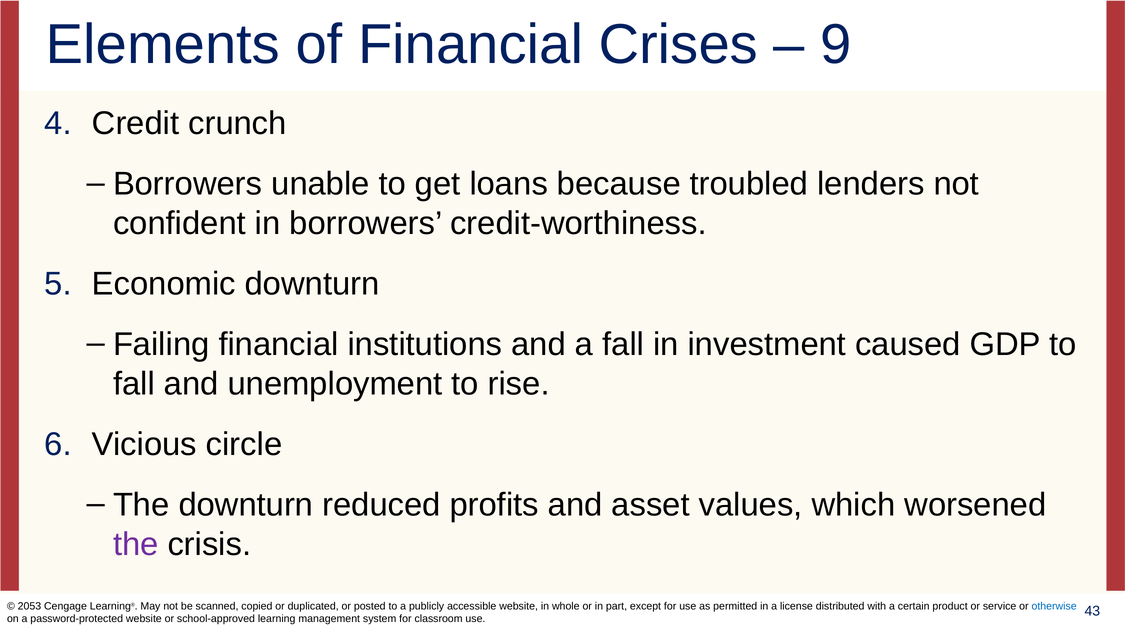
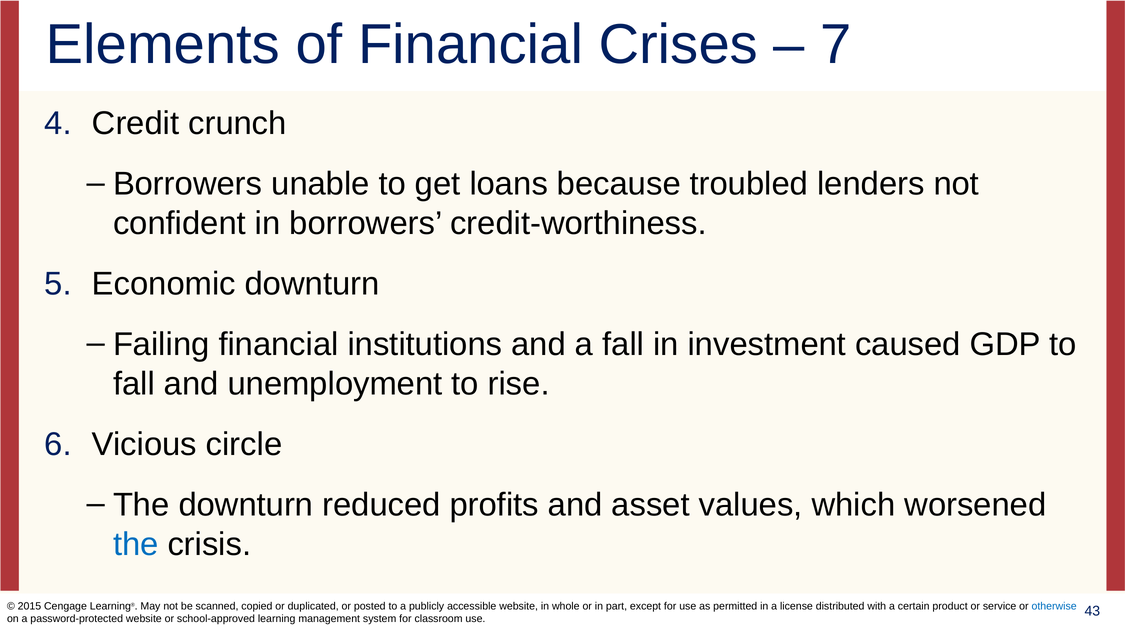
9: 9 -> 7
the at (136, 544) colour: purple -> blue
2053: 2053 -> 2015
